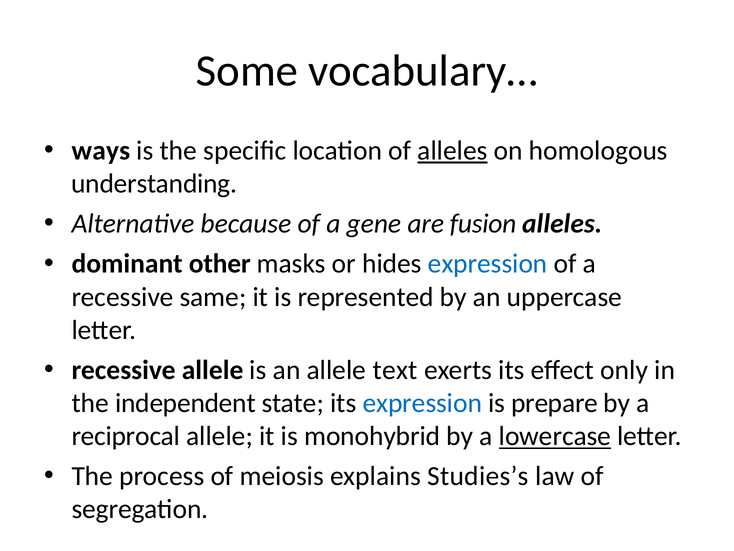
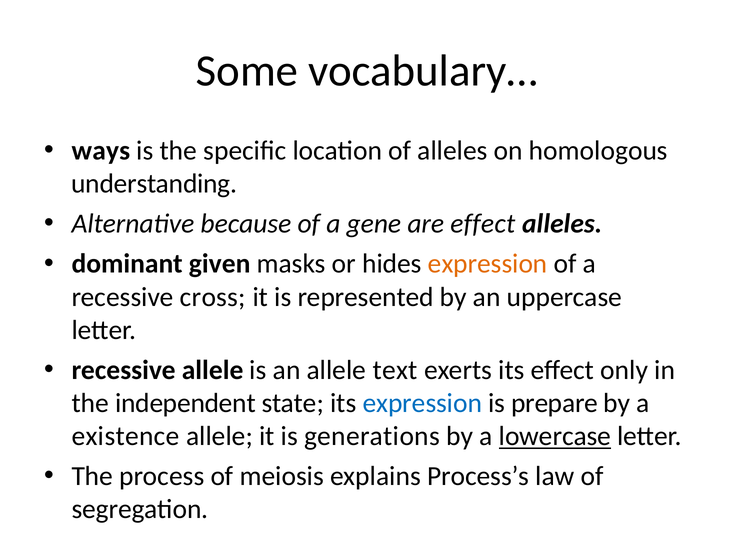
alleles at (452, 151) underline: present -> none
are fusion: fusion -> effect
other: other -> given
expression at (488, 264) colour: blue -> orange
same: same -> cross
reciprocal: reciprocal -> existence
monohybrid: monohybrid -> generations
Studies’s: Studies’s -> Process’s
